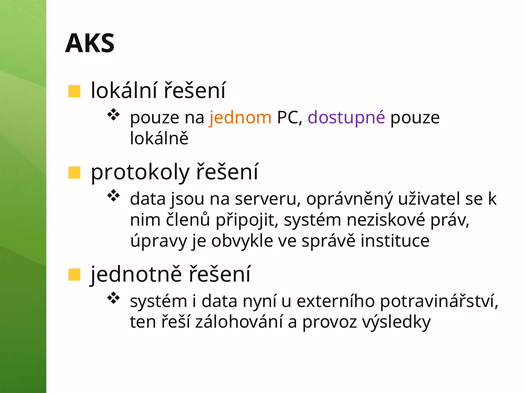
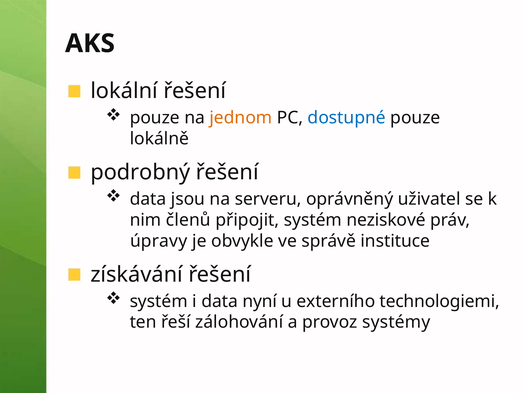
dostupné colour: purple -> blue
protokoly: protokoly -> podrobný
jednotně: jednotně -> získávání
potravinářství: potravinářství -> technologiemi
výsledky: výsledky -> systémy
